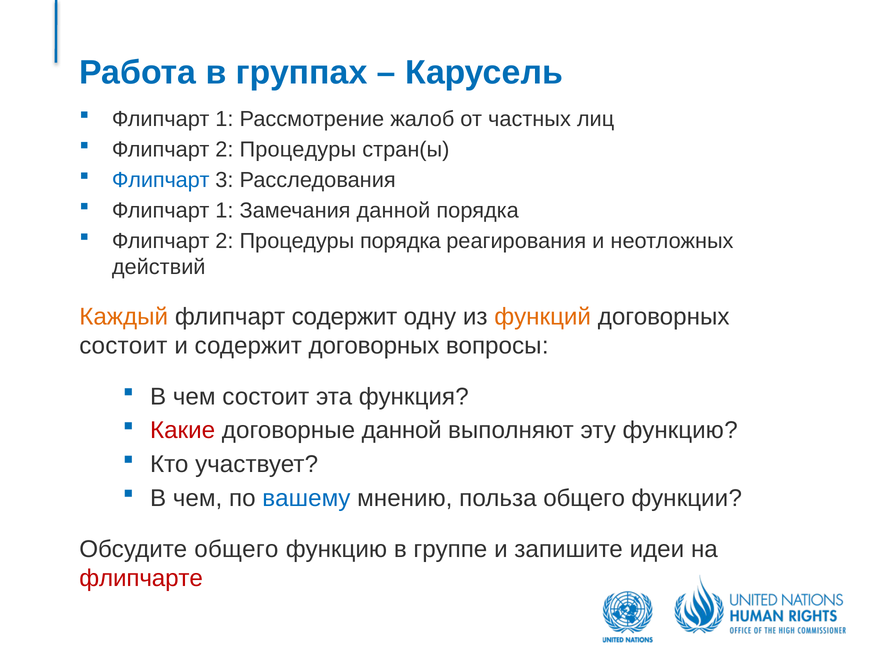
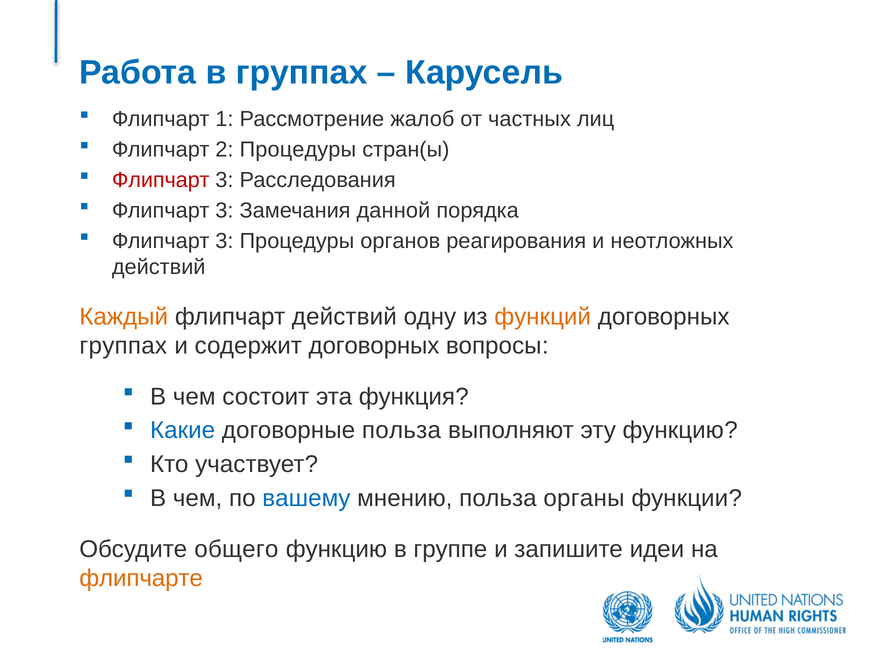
Флипчарт at (161, 180) colour: blue -> red
1 at (224, 211): 1 -> 3
2 at (224, 241): 2 -> 3
Процедуры порядка: порядка -> органов
флипчарт содержит: содержит -> действий
состоит at (123, 346): состоит -> группах
Какие colour: red -> blue
договорные данной: данной -> польза
польза общего: общего -> органы
флипчарте colour: red -> orange
